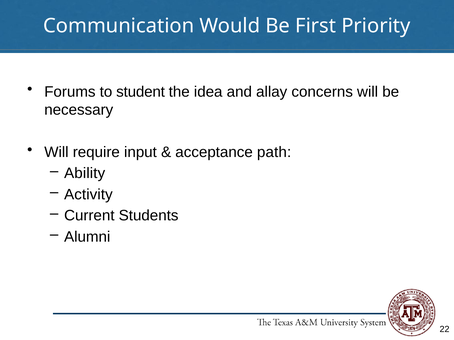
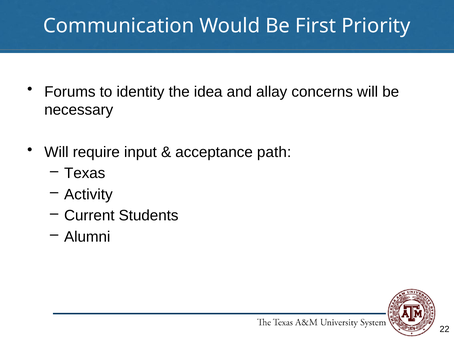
student: student -> identity
Ability: Ability -> Texas
